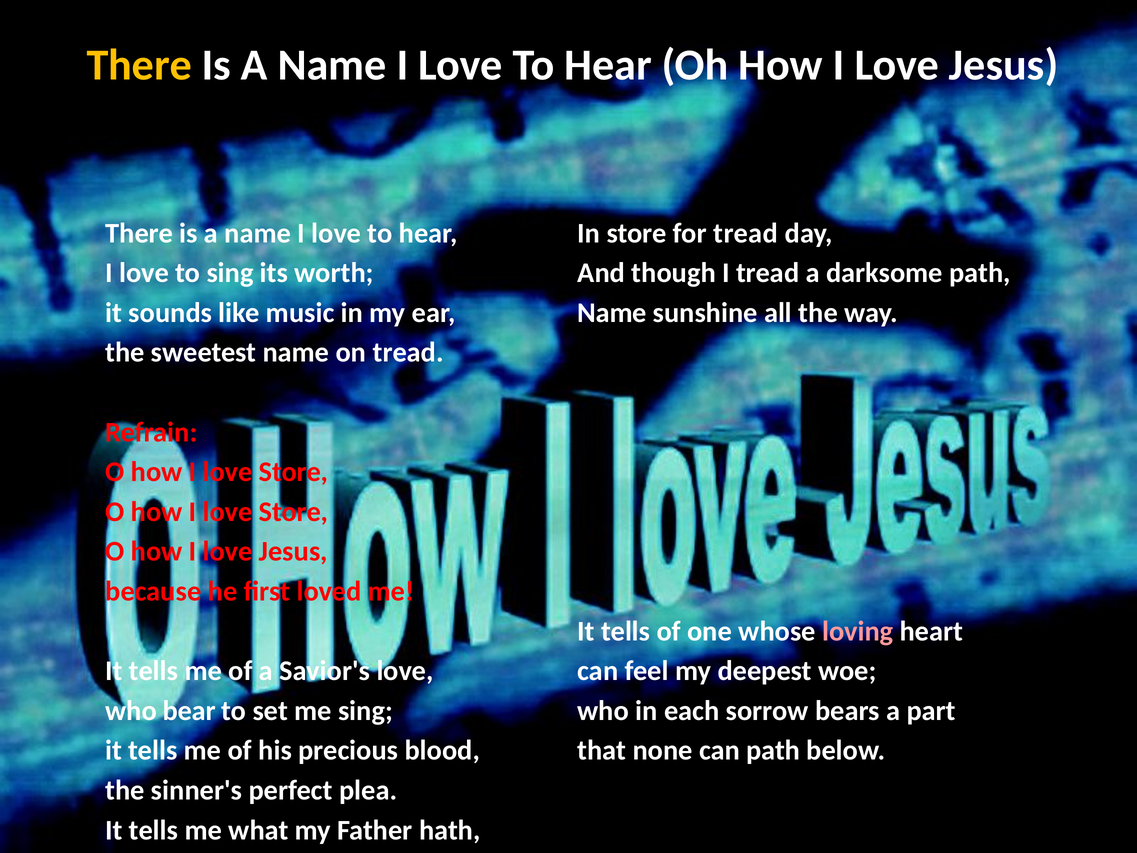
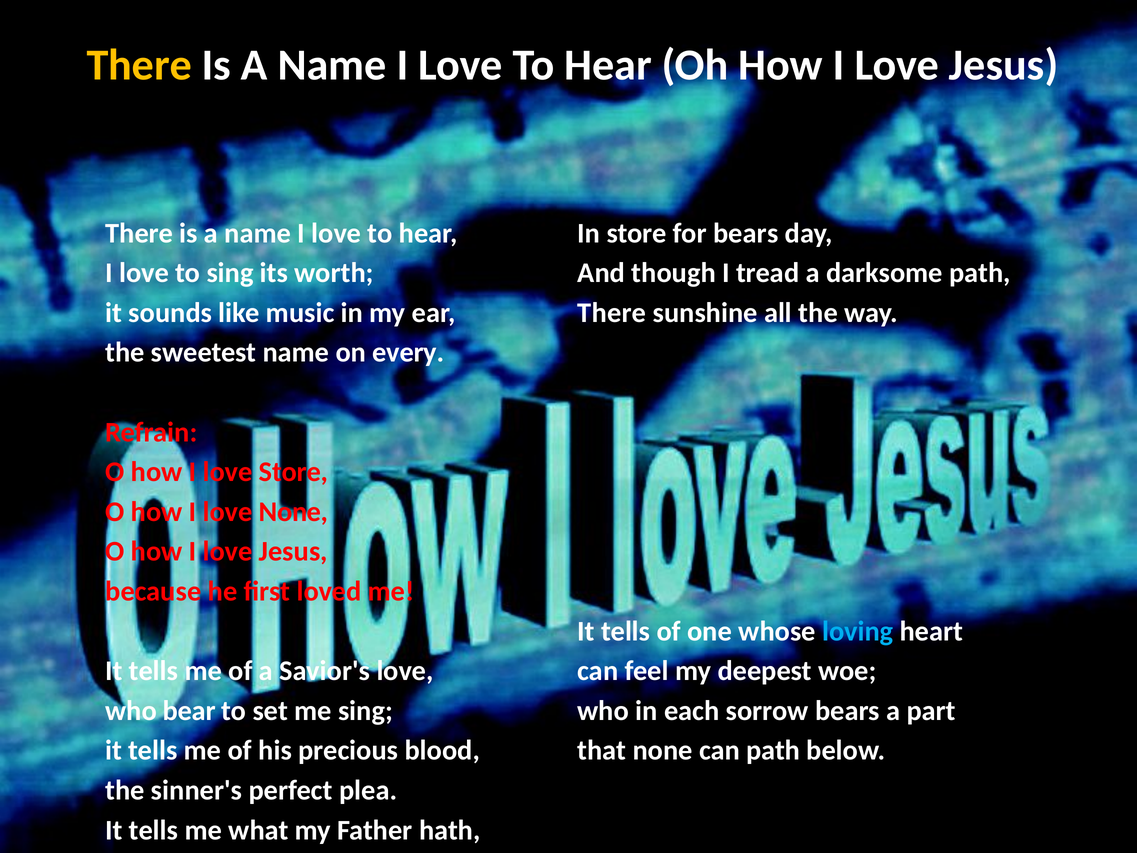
for tread: tread -> bears
Name at (612, 313): Name -> There
on tread: tread -> every
Store at (293, 512): Store -> None
loving colour: pink -> light blue
